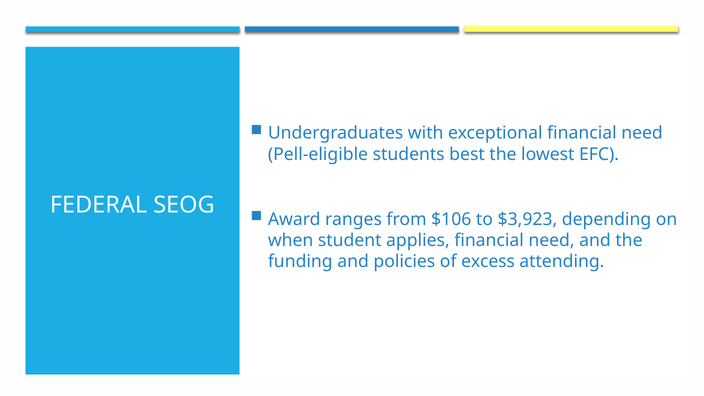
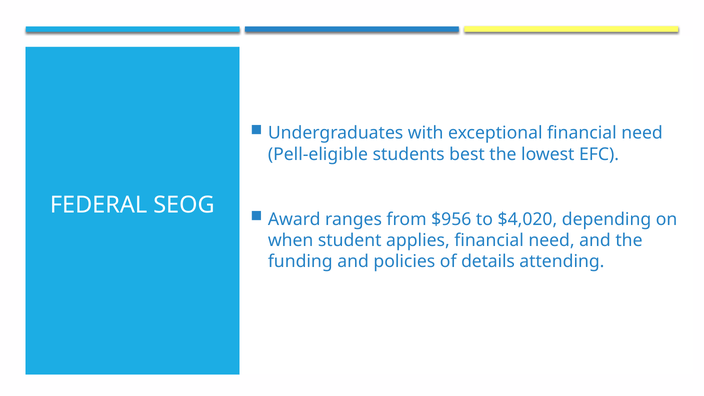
$106: $106 -> $956
$3,923: $3,923 -> $4,020
excess: excess -> details
